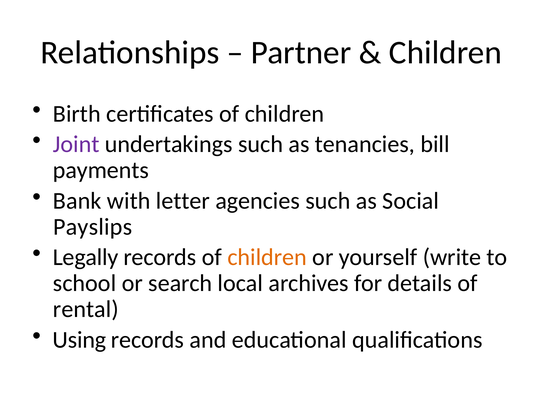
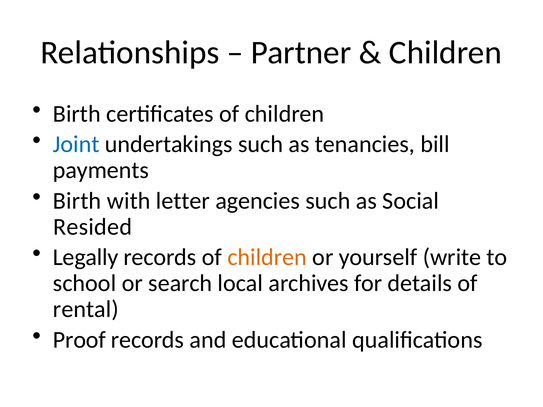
Joint colour: purple -> blue
Bank at (77, 201): Bank -> Birth
Payslips: Payslips -> Resided
Using: Using -> Proof
